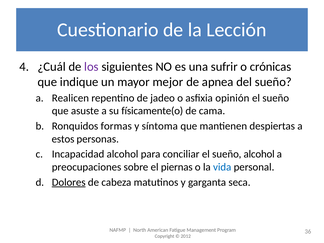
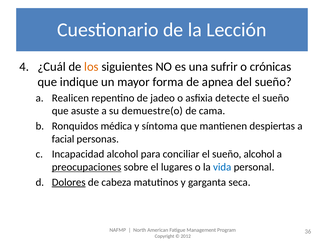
los colour: purple -> orange
mejor: mejor -> forma
opinión: opinión -> detecte
físicamente(o: físicamente(o -> demuestre(o
formas: formas -> médica
estos: estos -> facial
preocupaciones underline: none -> present
piernas: piernas -> lugares
